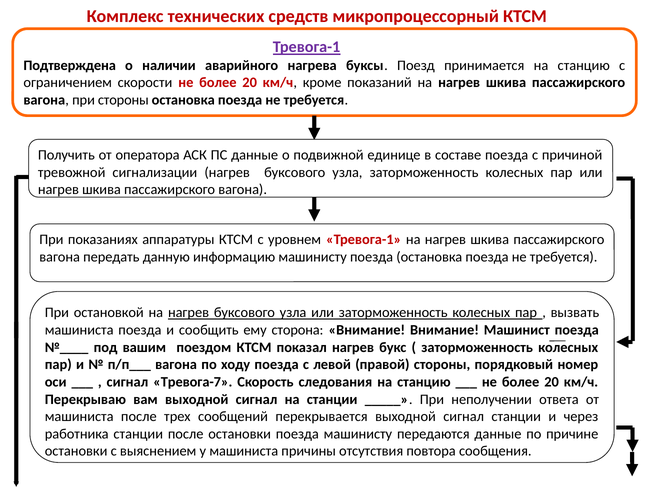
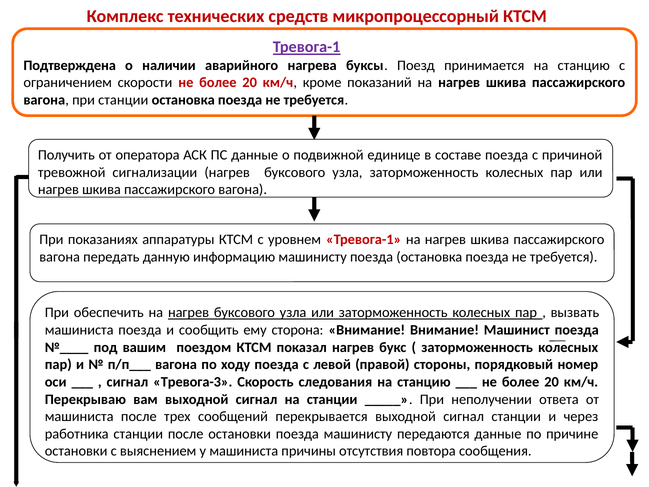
при стороны: стороны -> станции
остановкой: остановкой -> обеспечить
Тревога-7: Тревога-7 -> Тревога-3
